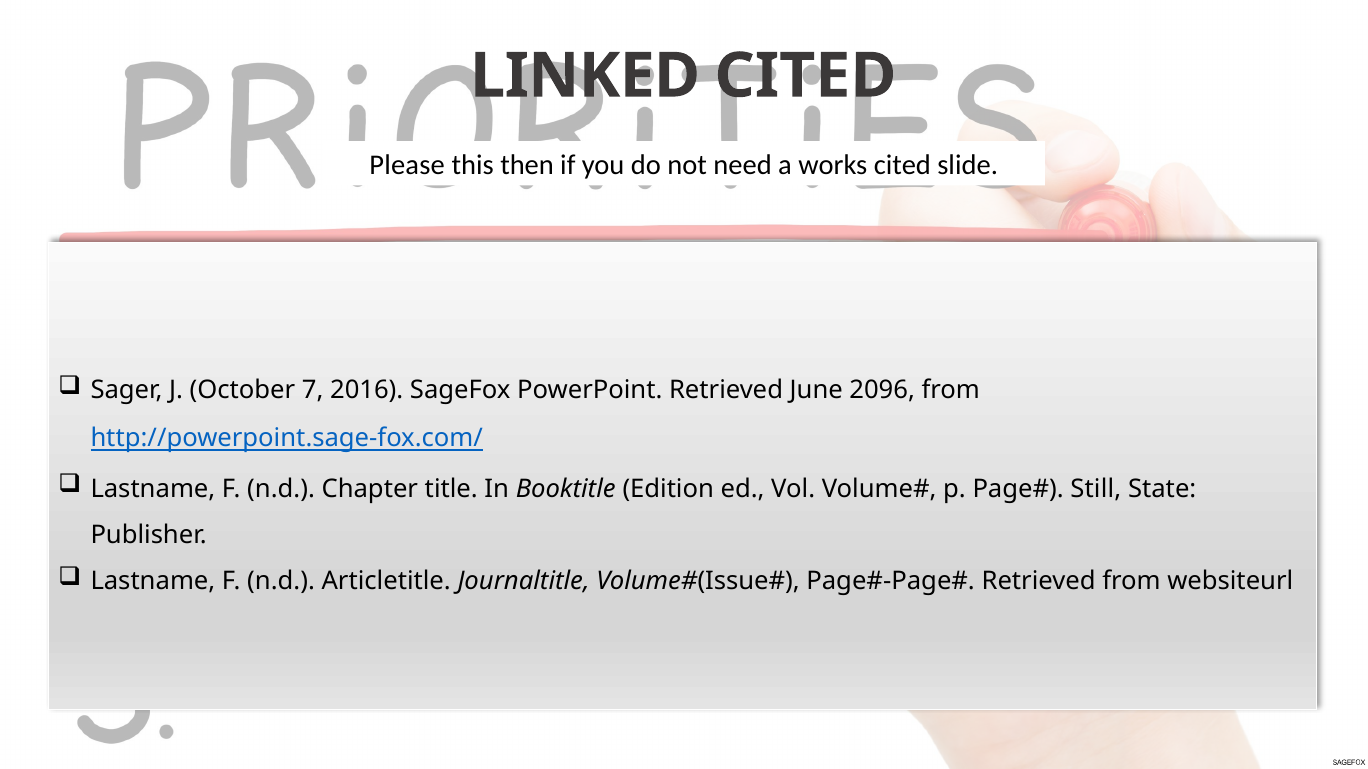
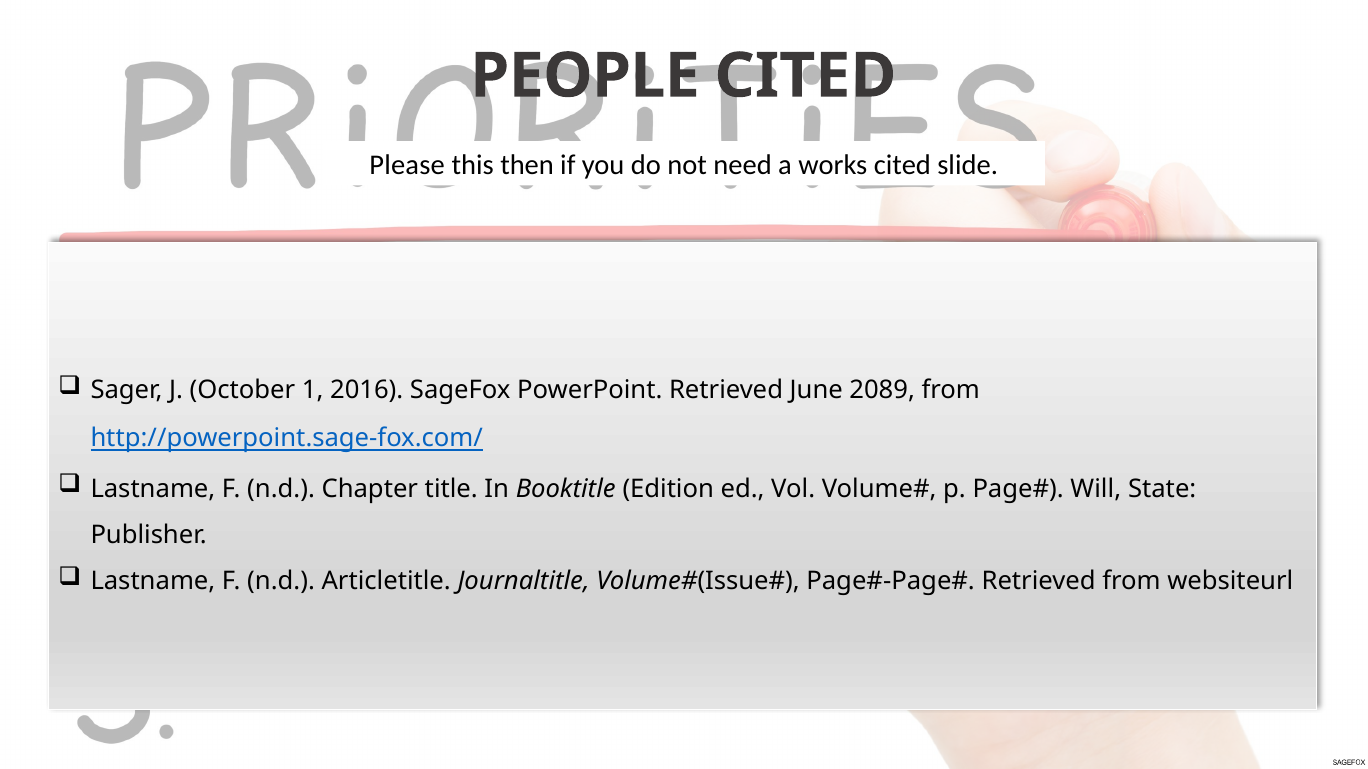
LINKED: LINKED -> PEOPLE
7: 7 -> 1
2096: 2096 -> 2089
Still: Still -> Will
